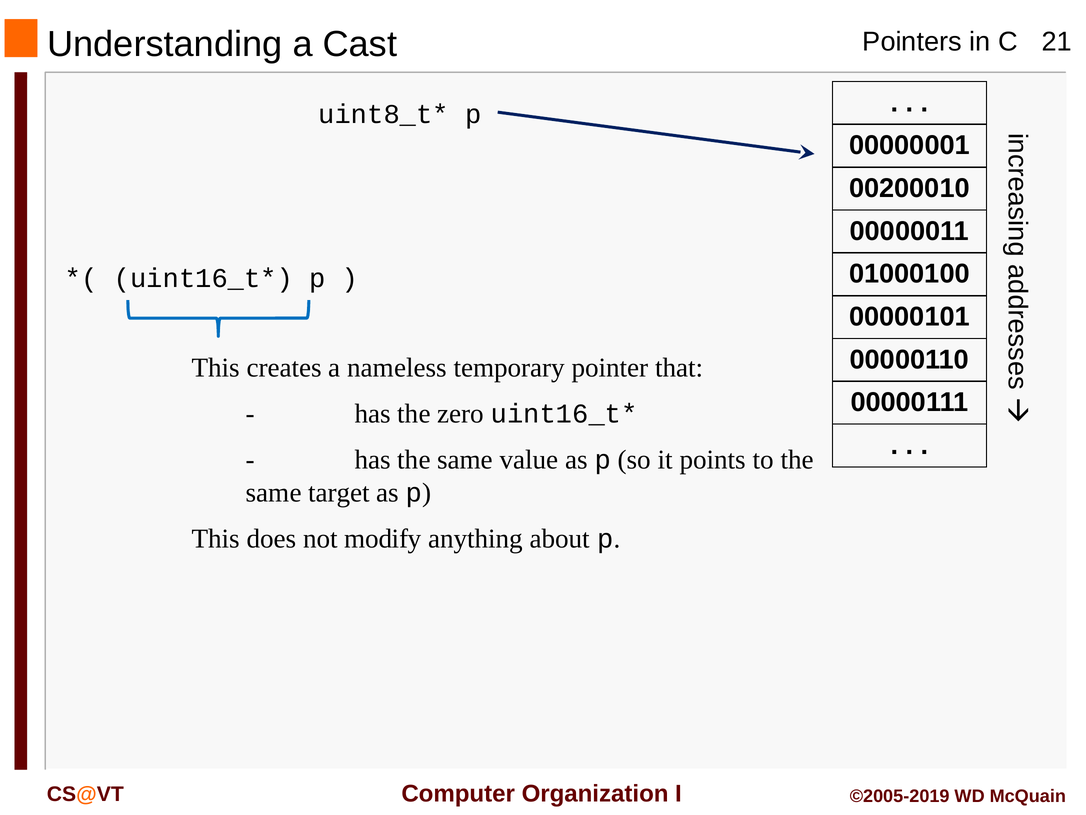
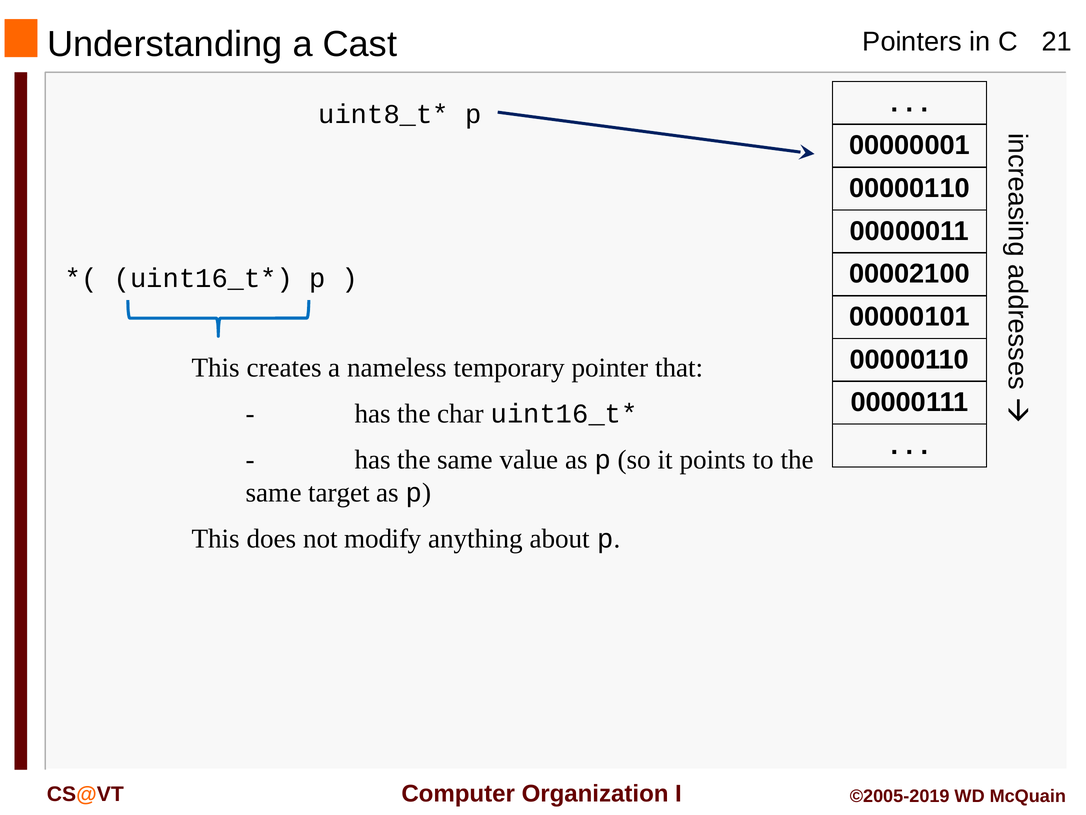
00200010 at (909, 188): 00200010 -> 00000110
01000100: 01000100 -> 00002100
zero: zero -> char
